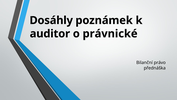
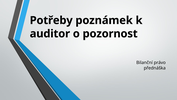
Dosáhly: Dosáhly -> Potřeby
právnické: právnické -> pozornost
